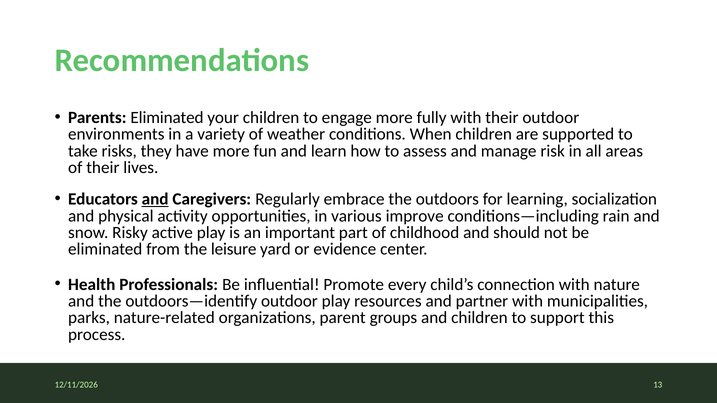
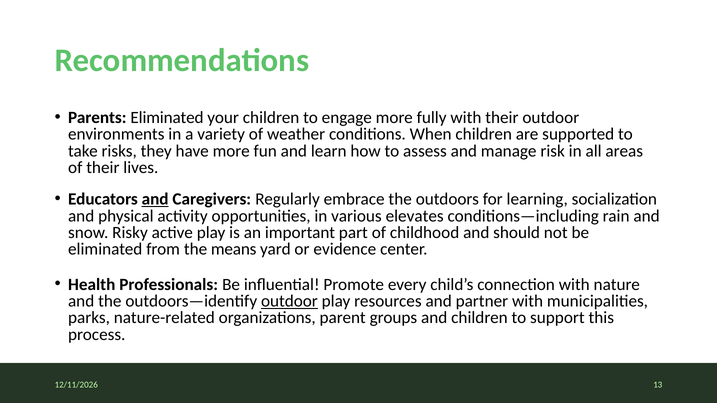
improve: improve -> elevates
leisure: leisure -> means
outdoor at (289, 301) underline: none -> present
